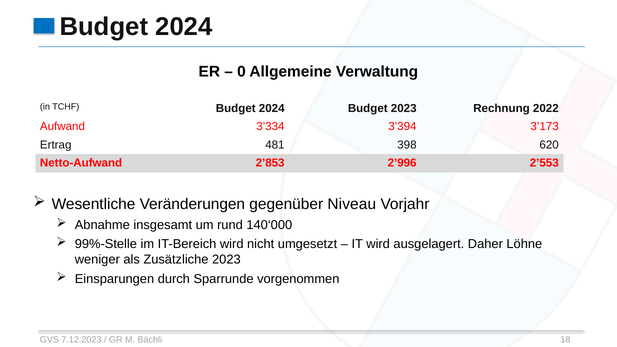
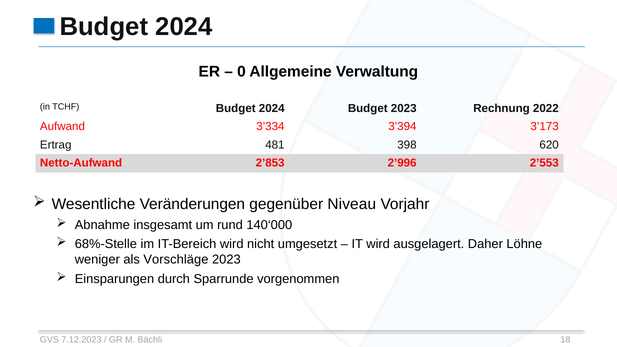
99%-Stelle: 99%-Stelle -> 68%-Stelle
Zusätzliche: Zusätzliche -> Vorschläge
